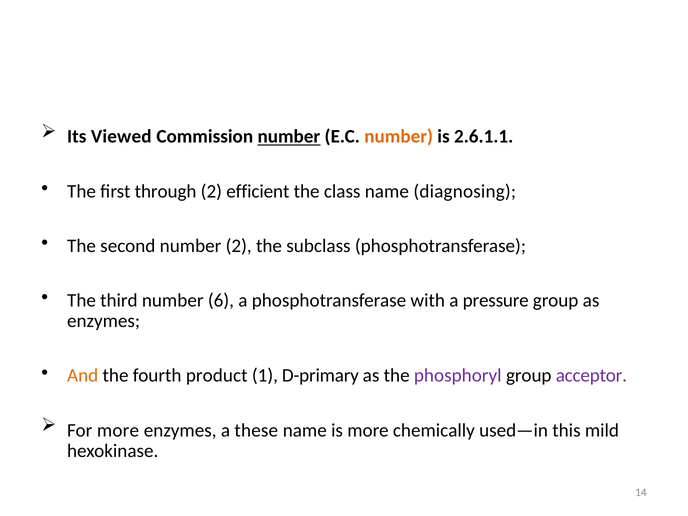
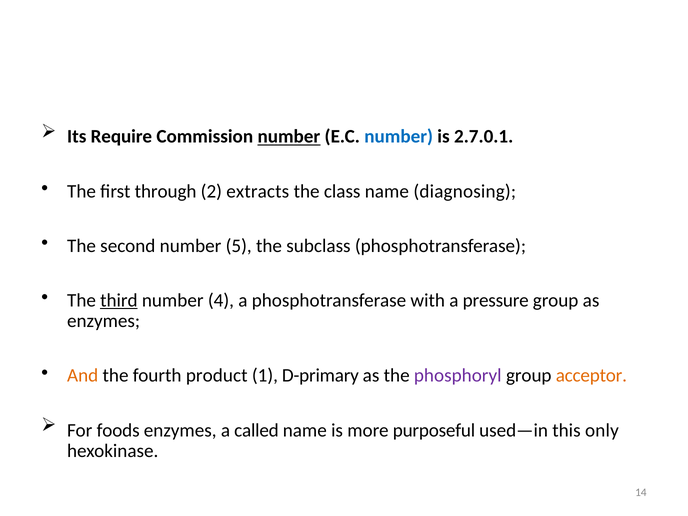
Viewed: Viewed -> Require
number at (399, 137) colour: orange -> blue
2.6.1.1: 2.6.1.1 -> 2.7.0.1
efficient: efficient -> extracts
number 2: 2 -> 5
third underline: none -> present
6: 6 -> 4
acceptor colour: purple -> orange
For more: more -> foods
these: these -> called
chemically: chemically -> purposeful
mild: mild -> only
